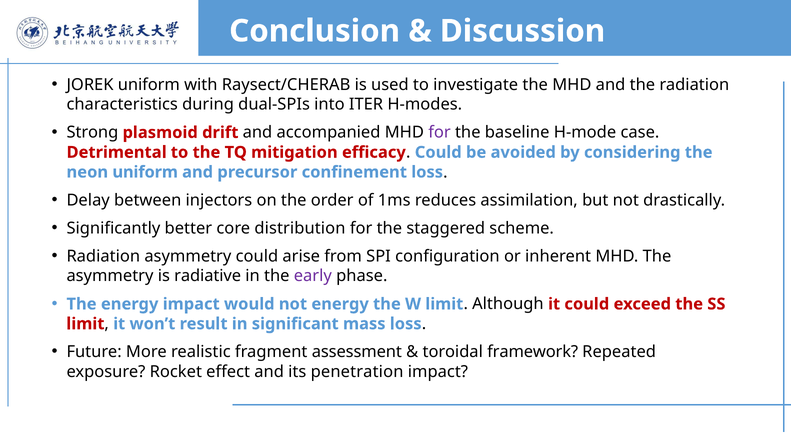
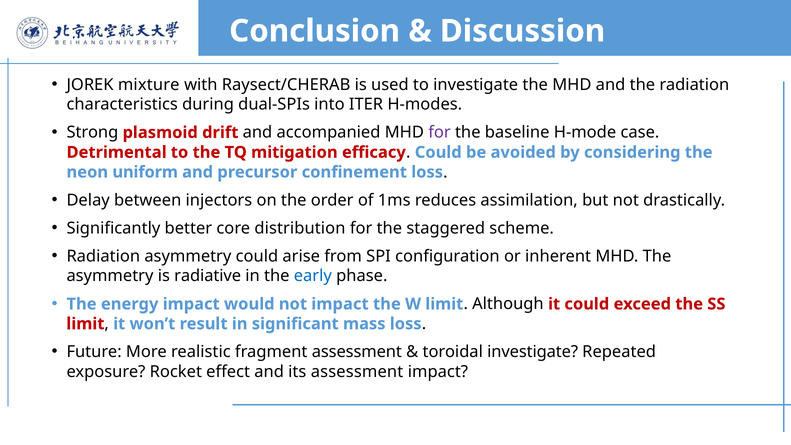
JOREK uniform: uniform -> mixture
early colour: purple -> blue
not energy: energy -> impact
toroidal framework: framework -> investigate
its penetration: penetration -> assessment
